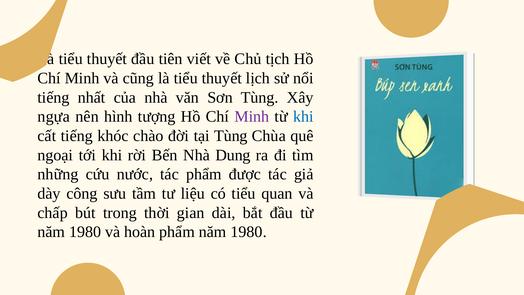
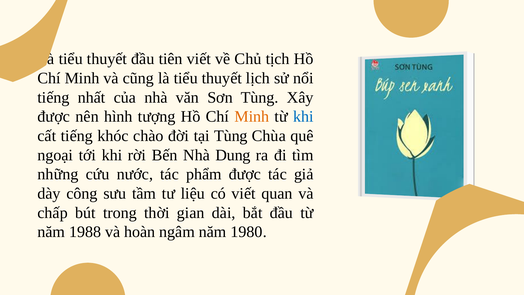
ngựa at (54, 117): ngựa -> được
Minh at (252, 117) colour: purple -> orange
có tiểu: tiểu -> viết
1980 at (85, 232): 1980 -> 1988
hoàn phẩm: phẩm -> ngâm
